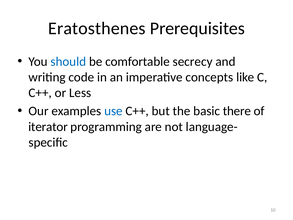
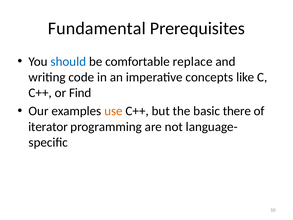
Eratosthenes: Eratosthenes -> Fundamental
secrecy: secrecy -> replace
Less: Less -> Find
use colour: blue -> orange
